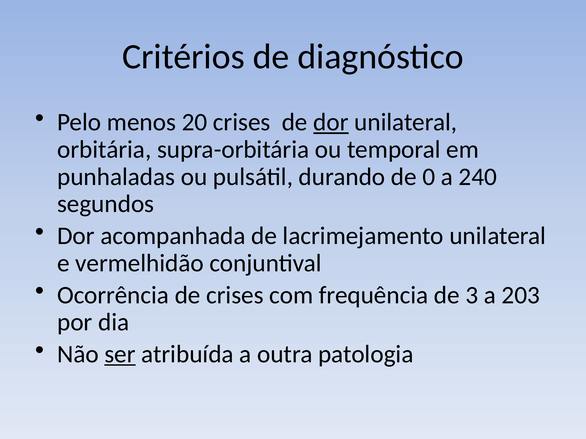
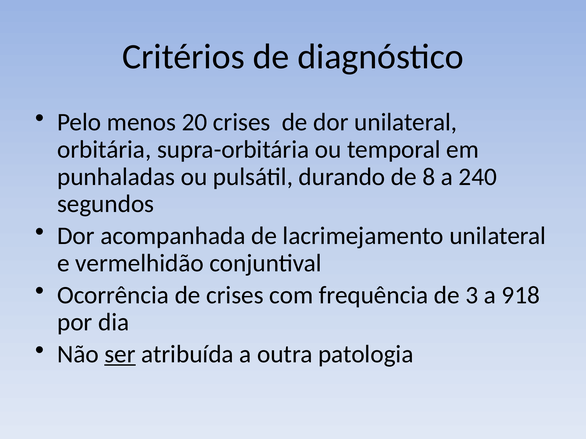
dor at (331, 122) underline: present -> none
0: 0 -> 8
203: 203 -> 918
